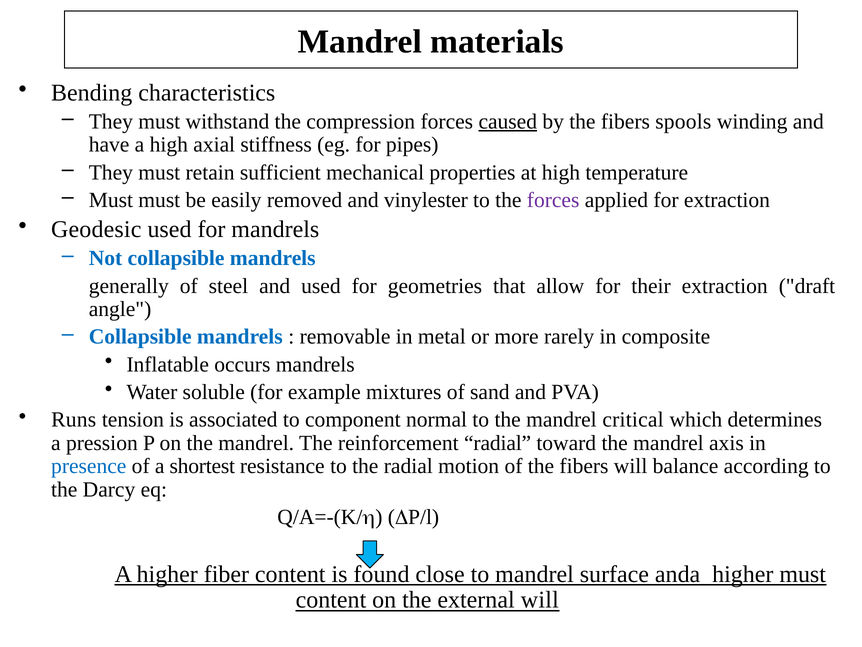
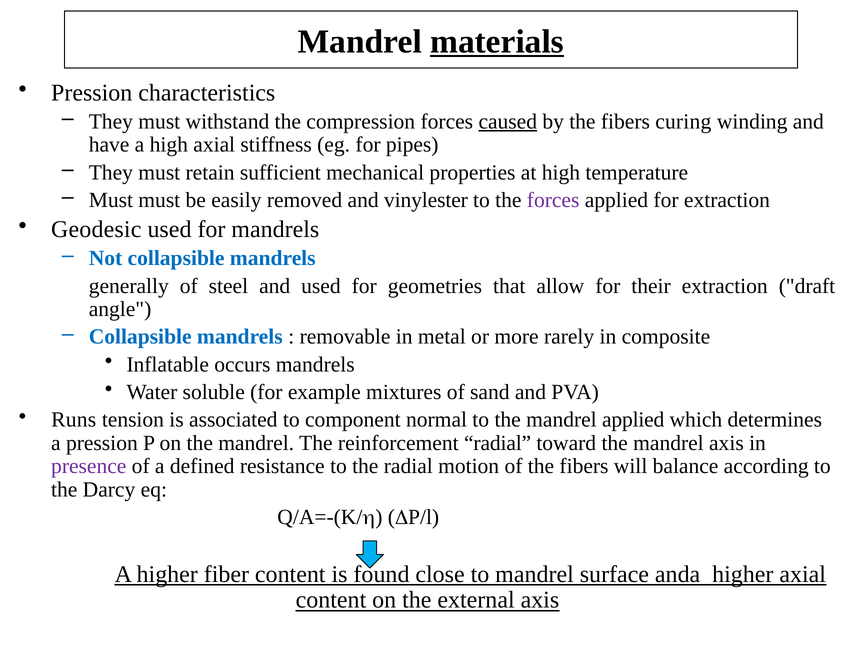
materials underline: none -> present
Bending at (92, 93): Bending -> Pression
spools: spools -> curing
mandrel critical: critical -> applied
presence colour: blue -> purple
shortest: shortest -> defined
higher must: must -> axial
external will: will -> axis
